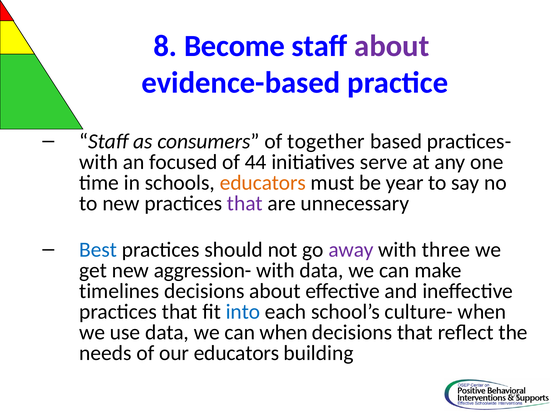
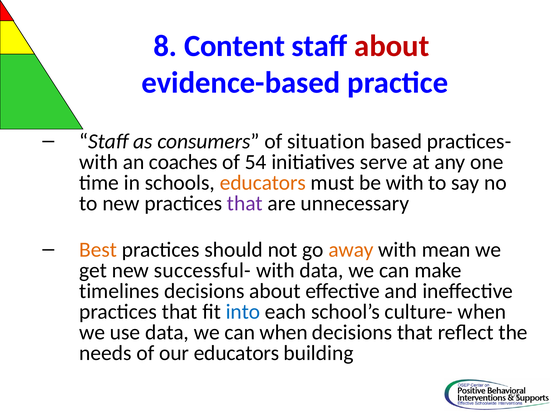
Become: Become -> Content
about at (392, 46) colour: purple -> red
together: together -> situation
focused: focused -> coaches
44: 44 -> 54
be year: year -> with
Best colour: blue -> orange
away colour: purple -> orange
three: three -> mean
aggression-: aggression- -> successful-
